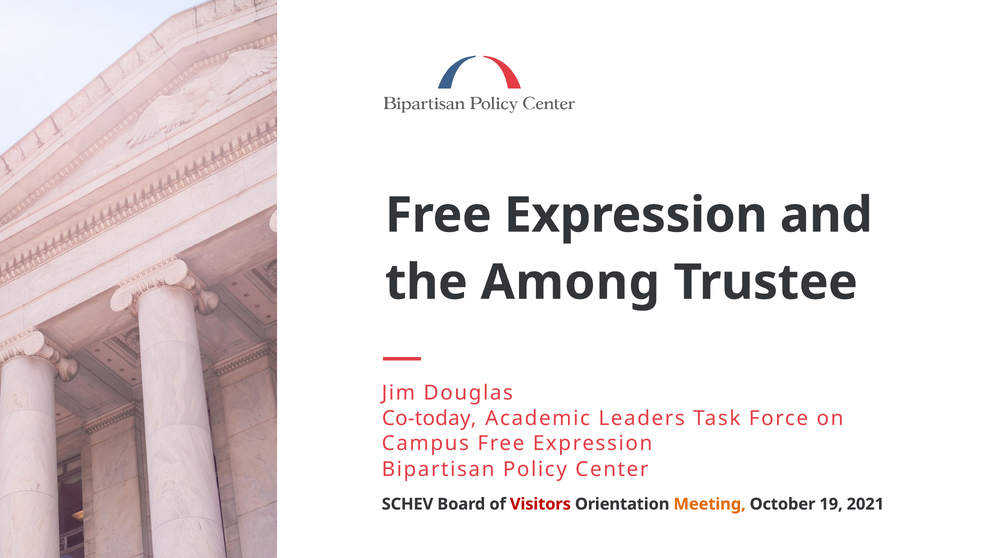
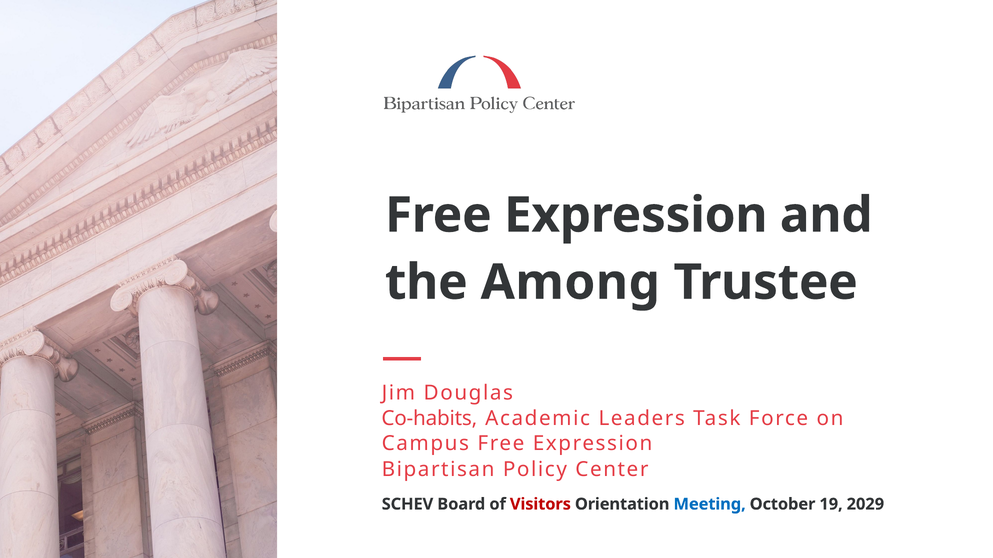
Co-today: Co-today -> Co-habits
Meeting colour: orange -> blue
2021: 2021 -> 2029
